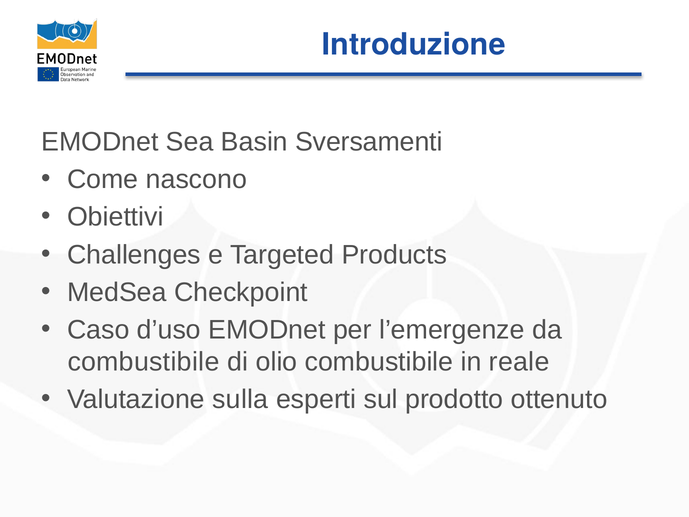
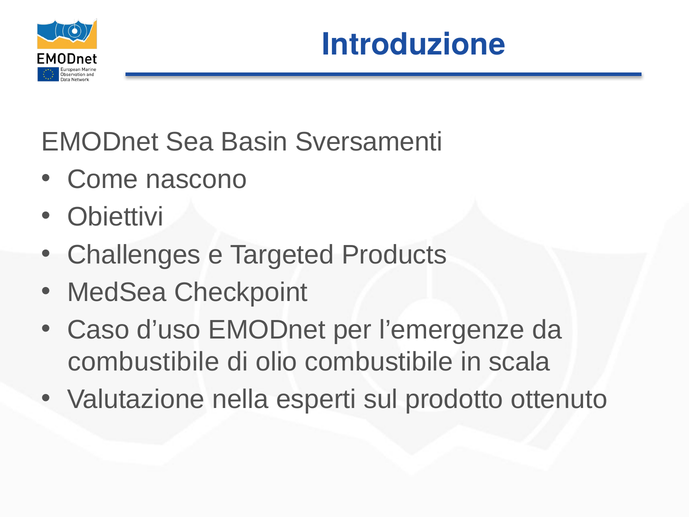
reale: reale -> scala
sulla: sulla -> nella
